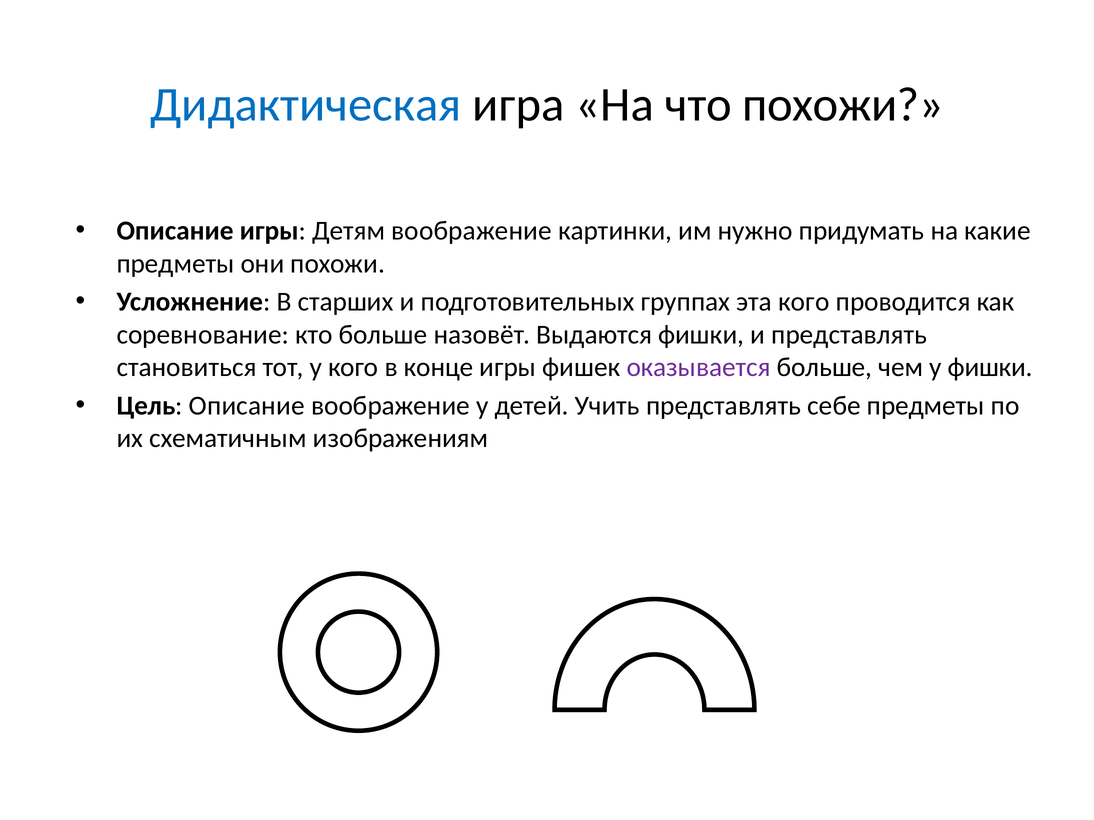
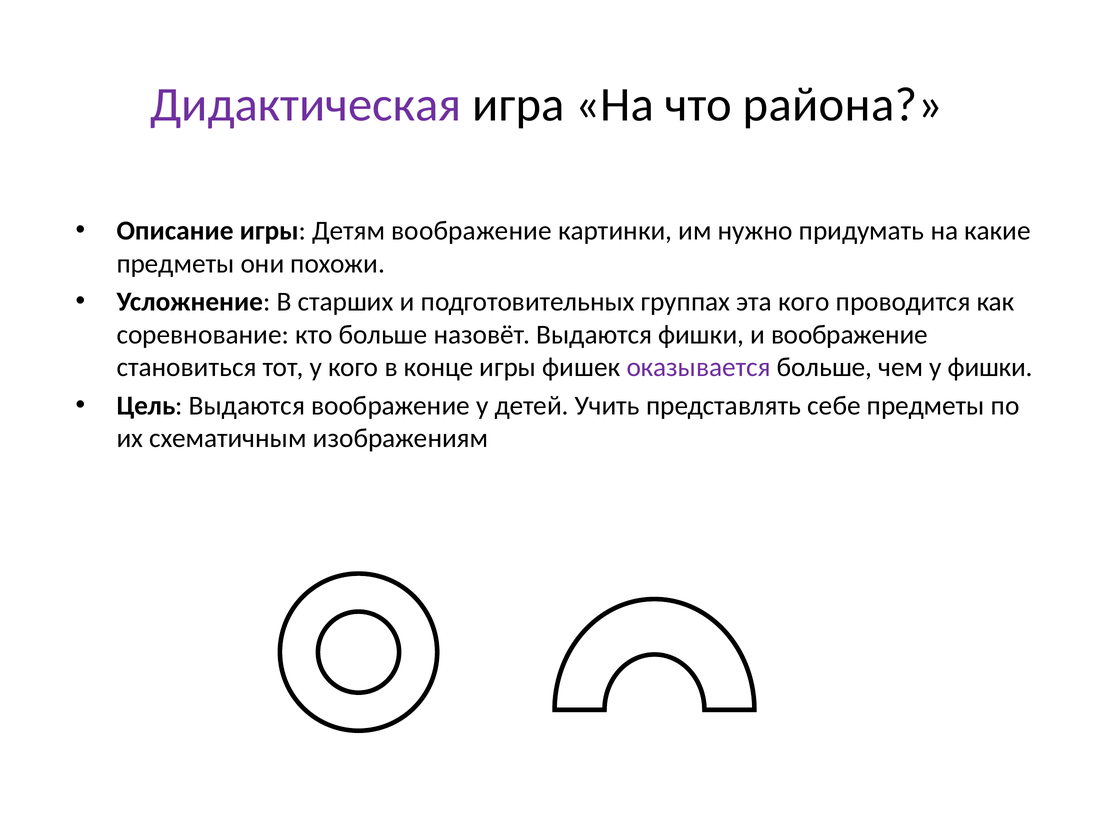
Дидактическая colour: blue -> purple
что похожи: похожи -> района
и представлять: представлять -> воображение
Цель Описание: Описание -> Выдаются
